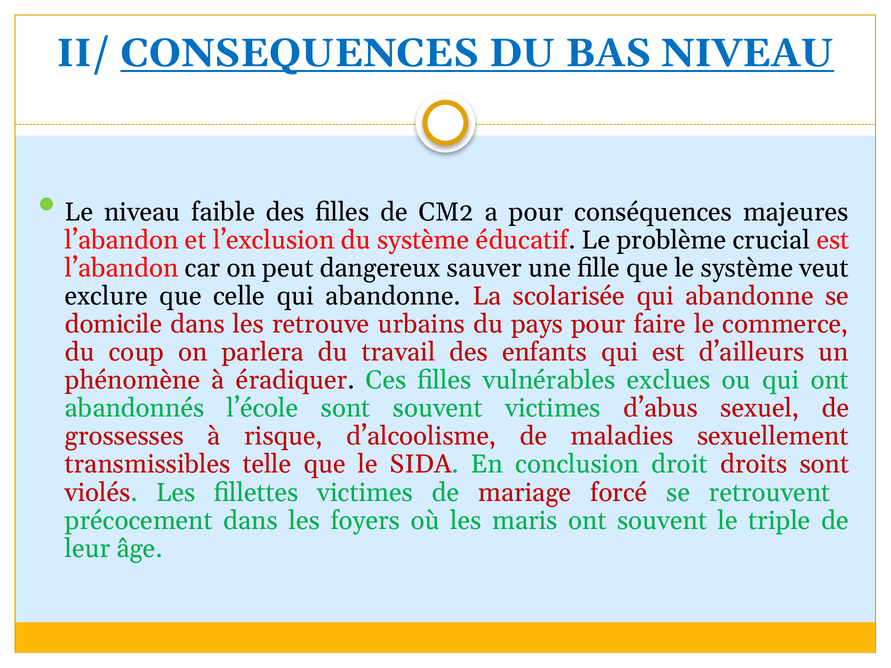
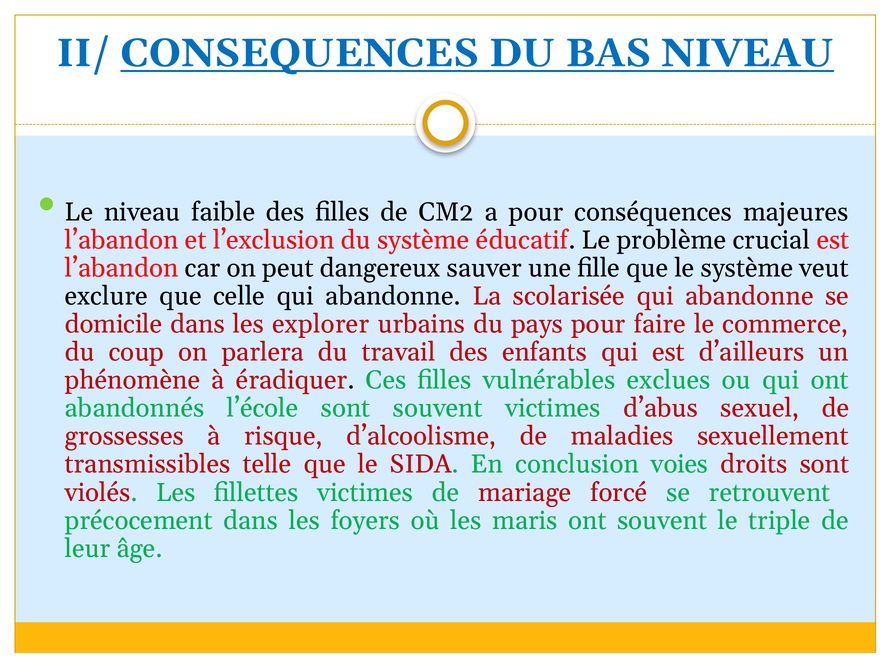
retrouve: retrouve -> explorer
droit: droit -> voies
